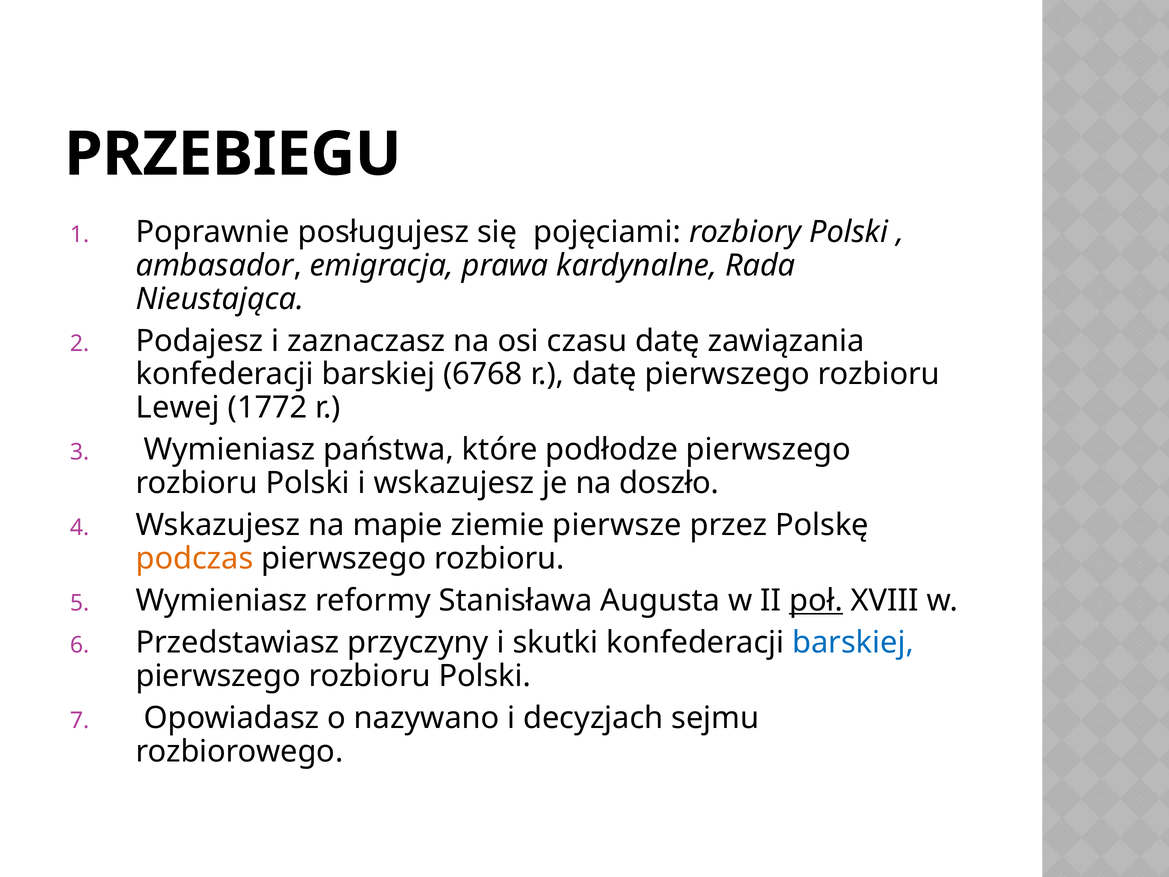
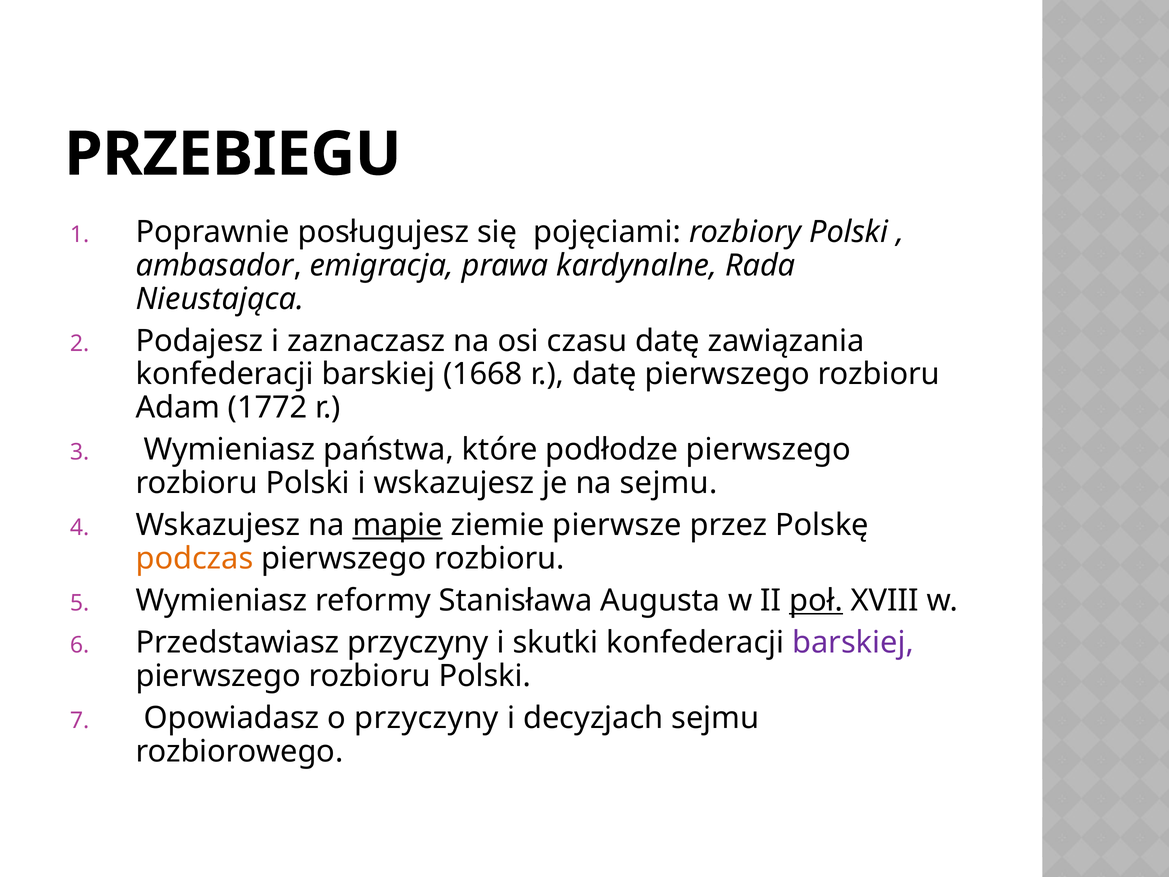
6768: 6768 -> 1668
Lewej: Lewej -> Adam
na doszło: doszło -> sejmu
mapie underline: none -> present
barskiej at (853, 642) colour: blue -> purple
o nazywano: nazywano -> przyczyny
